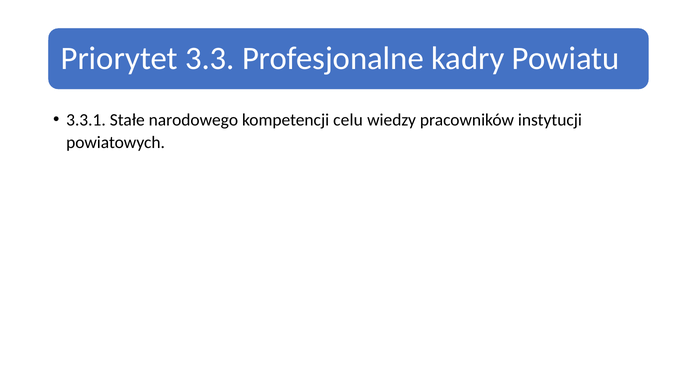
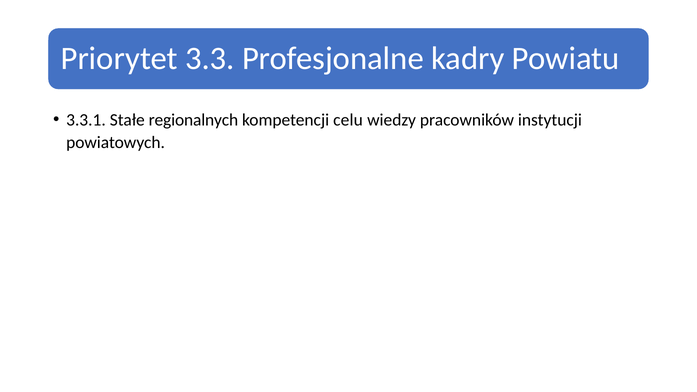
narodowego: narodowego -> regionalnych
